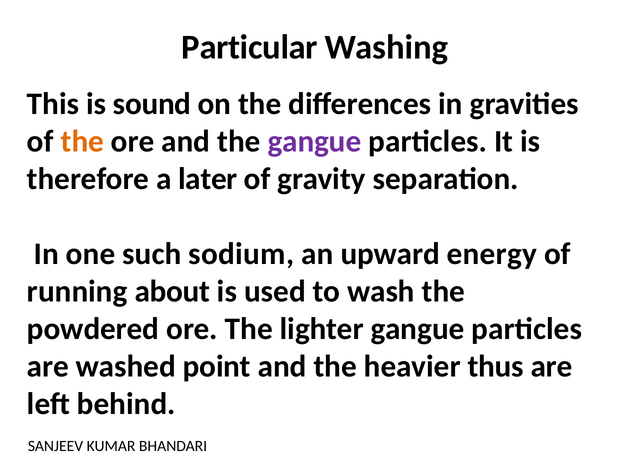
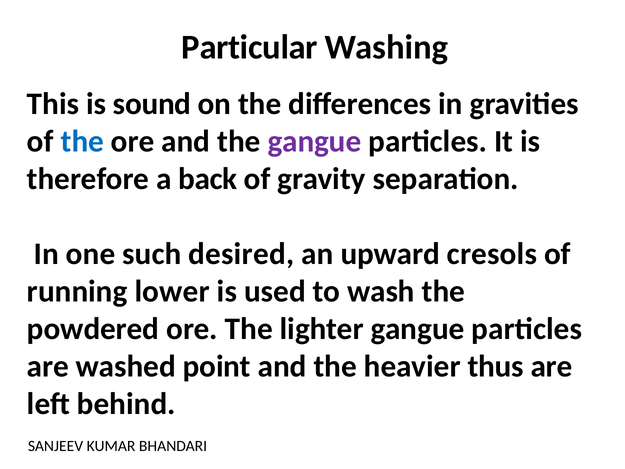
the at (82, 141) colour: orange -> blue
later: later -> back
sodium: sodium -> desired
energy: energy -> cresols
about: about -> lower
